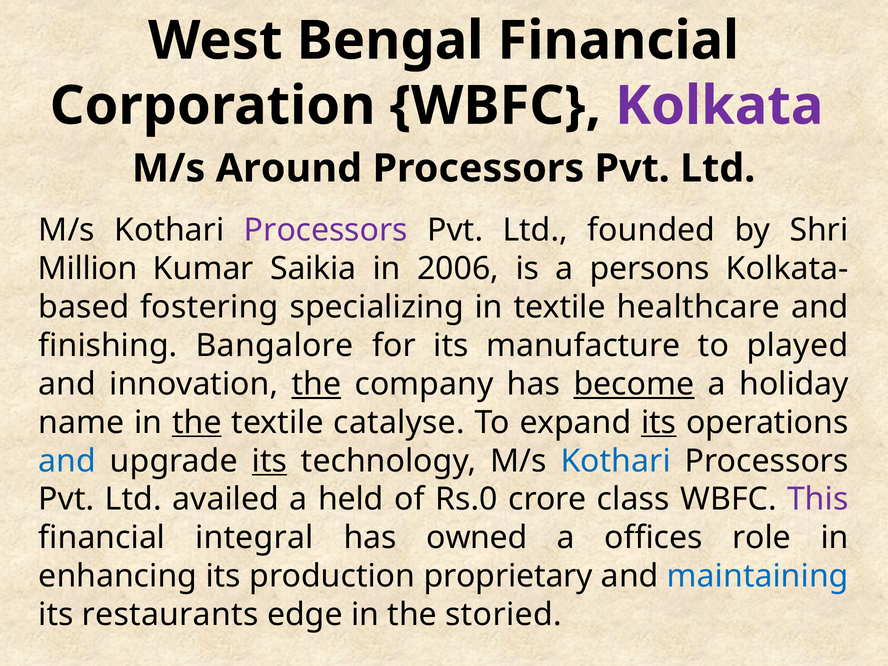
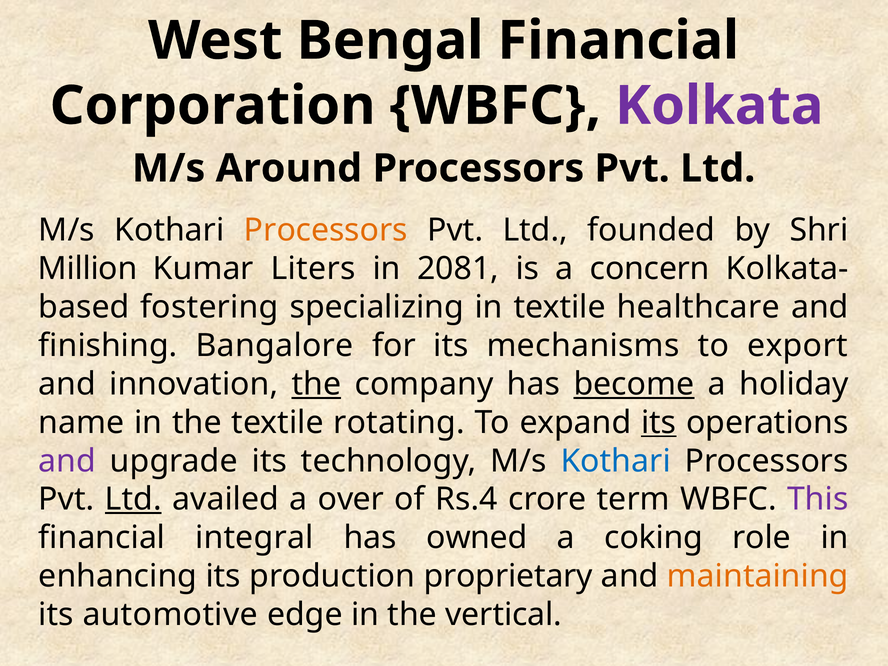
Processors at (326, 230) colour: purple -> orange
Saikia: Saikia -> Liters
2006: 2006 -> 2081
persons: persons -> concern
manufacture: manufacture -> mechanisms
played: played -> export
the at (197, 422) underline: present -> none
catalyse: catalyse -> rotating
and at (67, 461) colour: blue -> purple
its at (269, 461) underline: present -> none
Ltd at (133, 499) underline: none -> present
held: held -> over
Rs.0: Rs.0 -> Rs.4
class: class -> term
offices: offices -> coking
maintaining colour: blue -> orange
restaurants: restaurants -> automotive
storied: storied -> vertical
